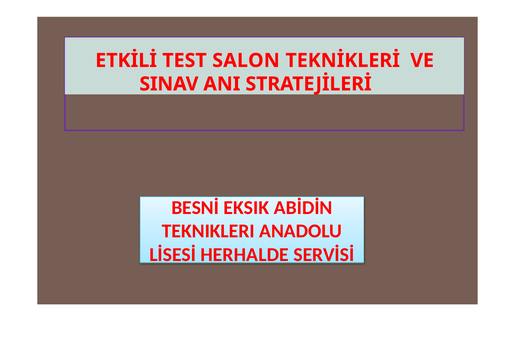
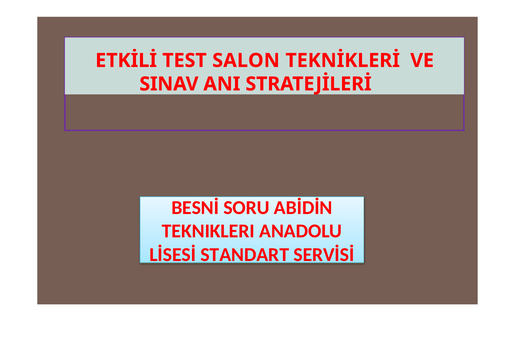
EKSIK: EKSIK -> SORU
HERHALDE: HERHALDE -> STANDART
